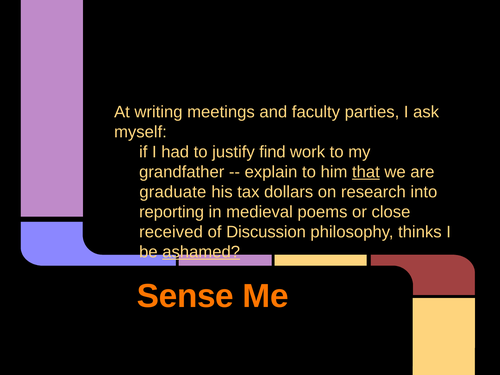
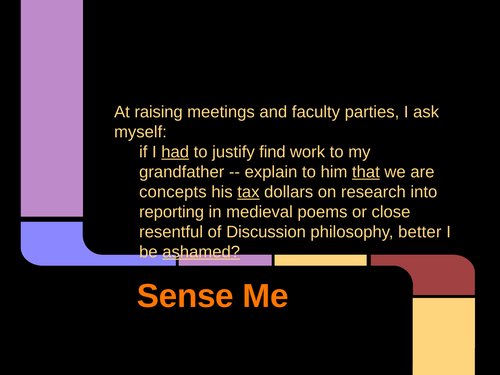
writing: writing -> raising
had underline: none -> present
graduate: graduate -> concepts
tax underline: none -> present
received: received -> resentful
thinks: thinks -> better
